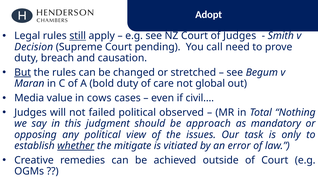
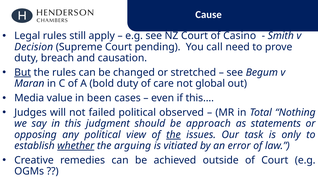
Adopt: Adopt -> Cause
still underline: present -> none
of Judges: Judges -> Casino
cows: cows -> been
civil…: civil… -> this…
mandatory: mandatory -> statements
the at (173, 135) underline: none -> present
mitigate: mitigate -> arguing
